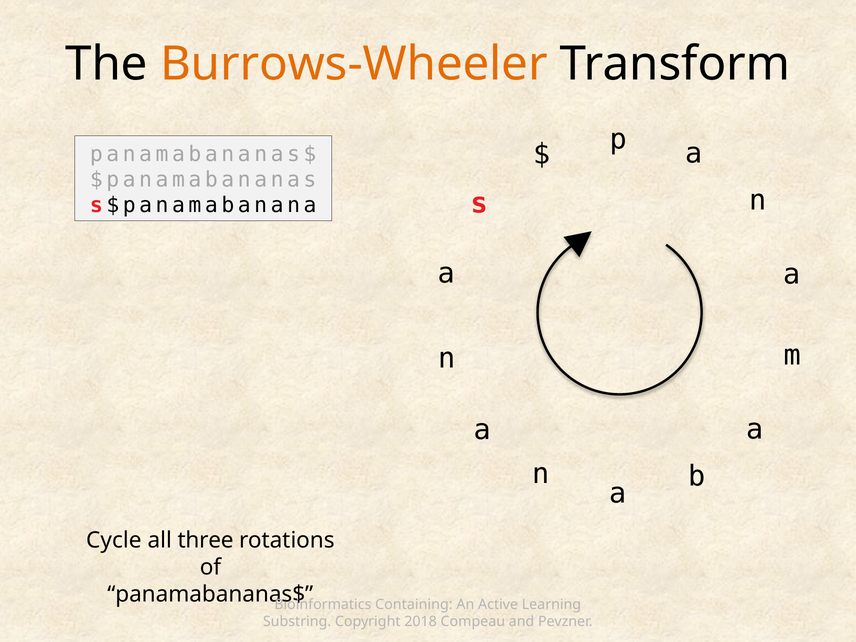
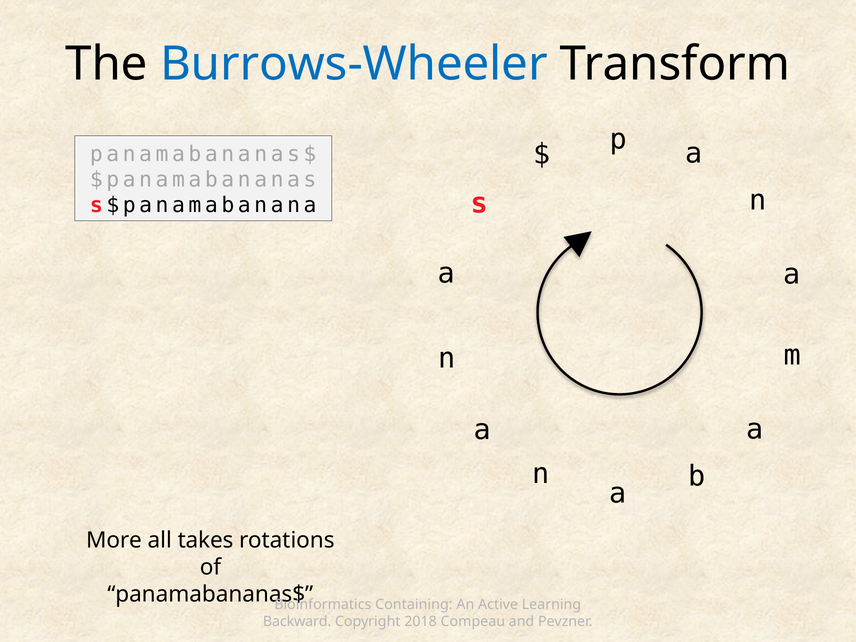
Burrows-Wheeler colour: orange -> blue
Cycle: Cycle -> More
three: three -> takes
Substring: Substring -> Backward
